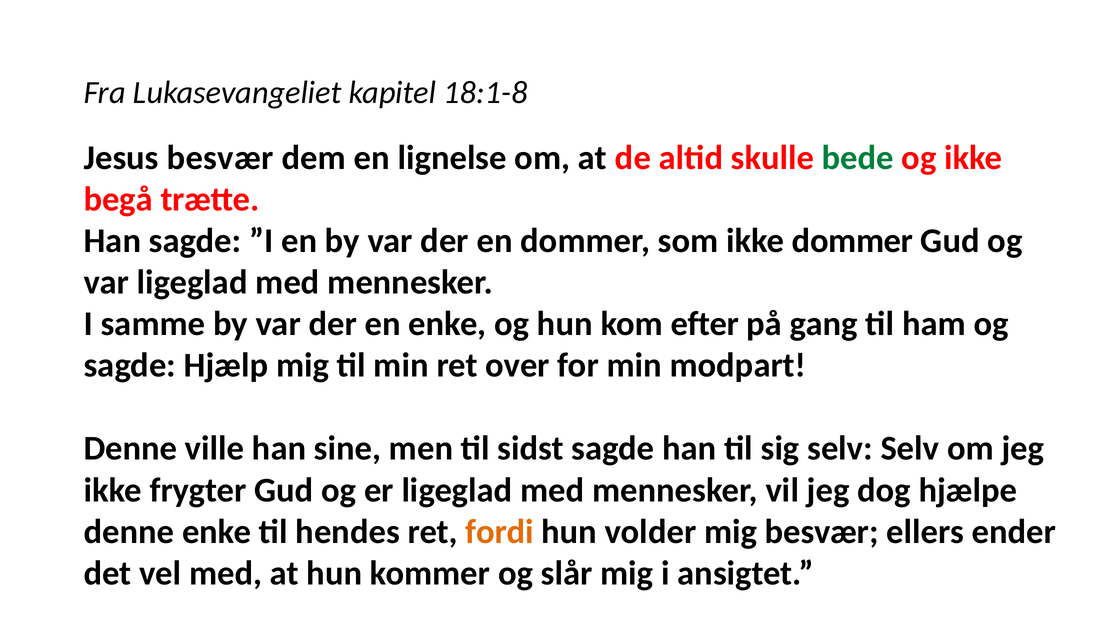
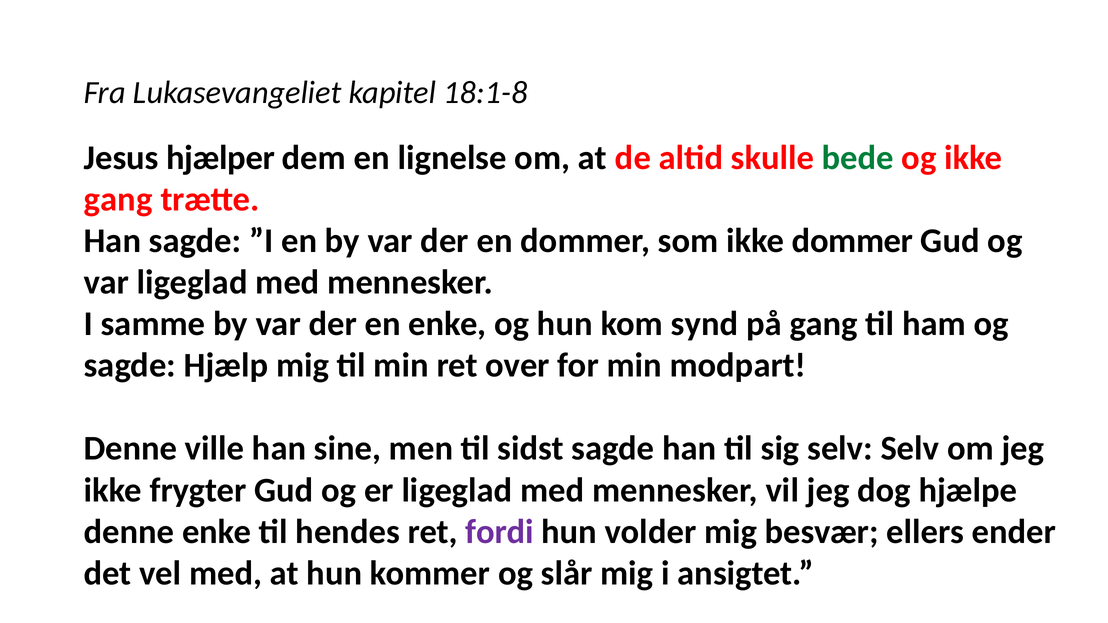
Jesus besvær: besvær -> hjælper
begå at (118, 199): begå -> gang
efter: efter -> synd
fordi colour: orange -> purple
